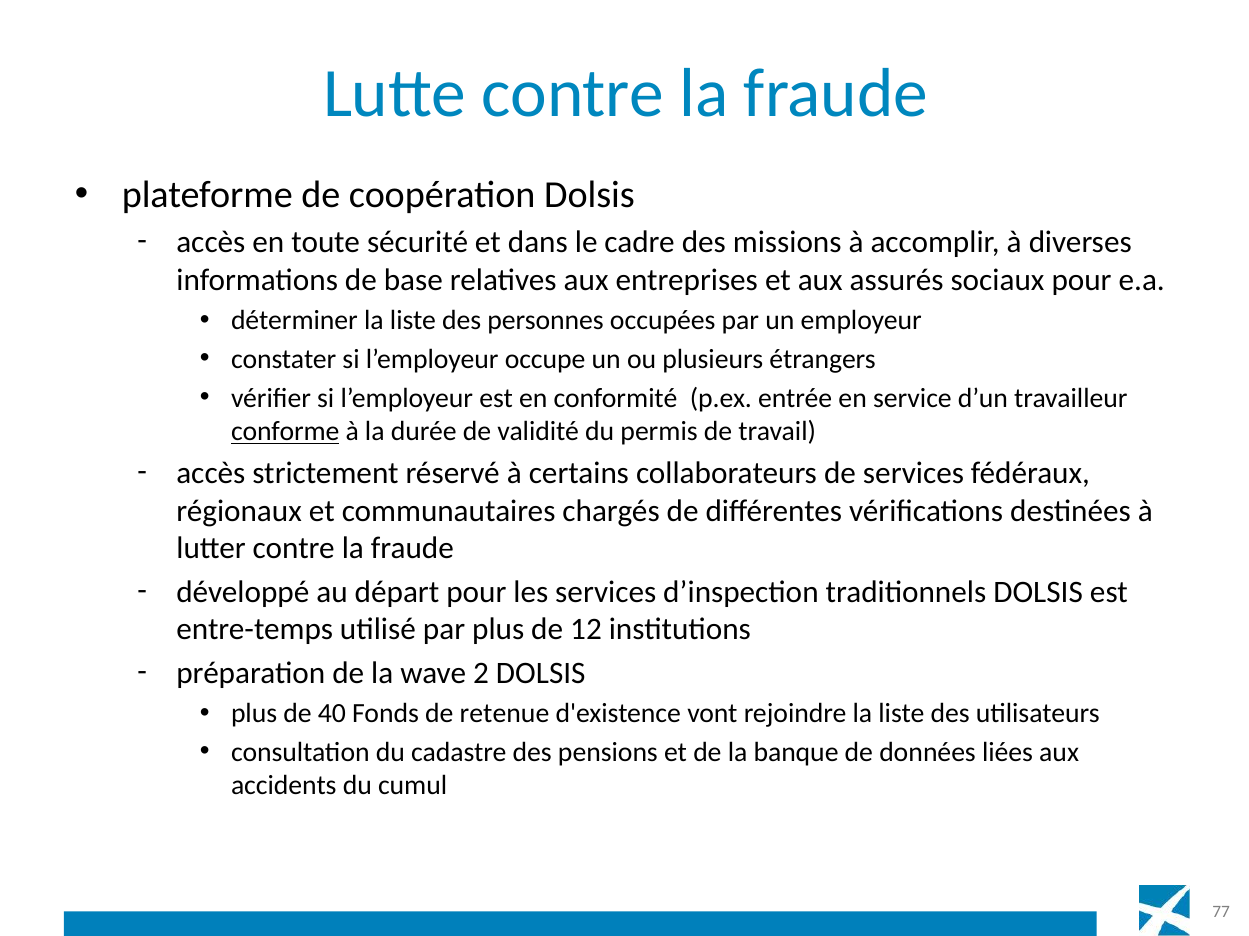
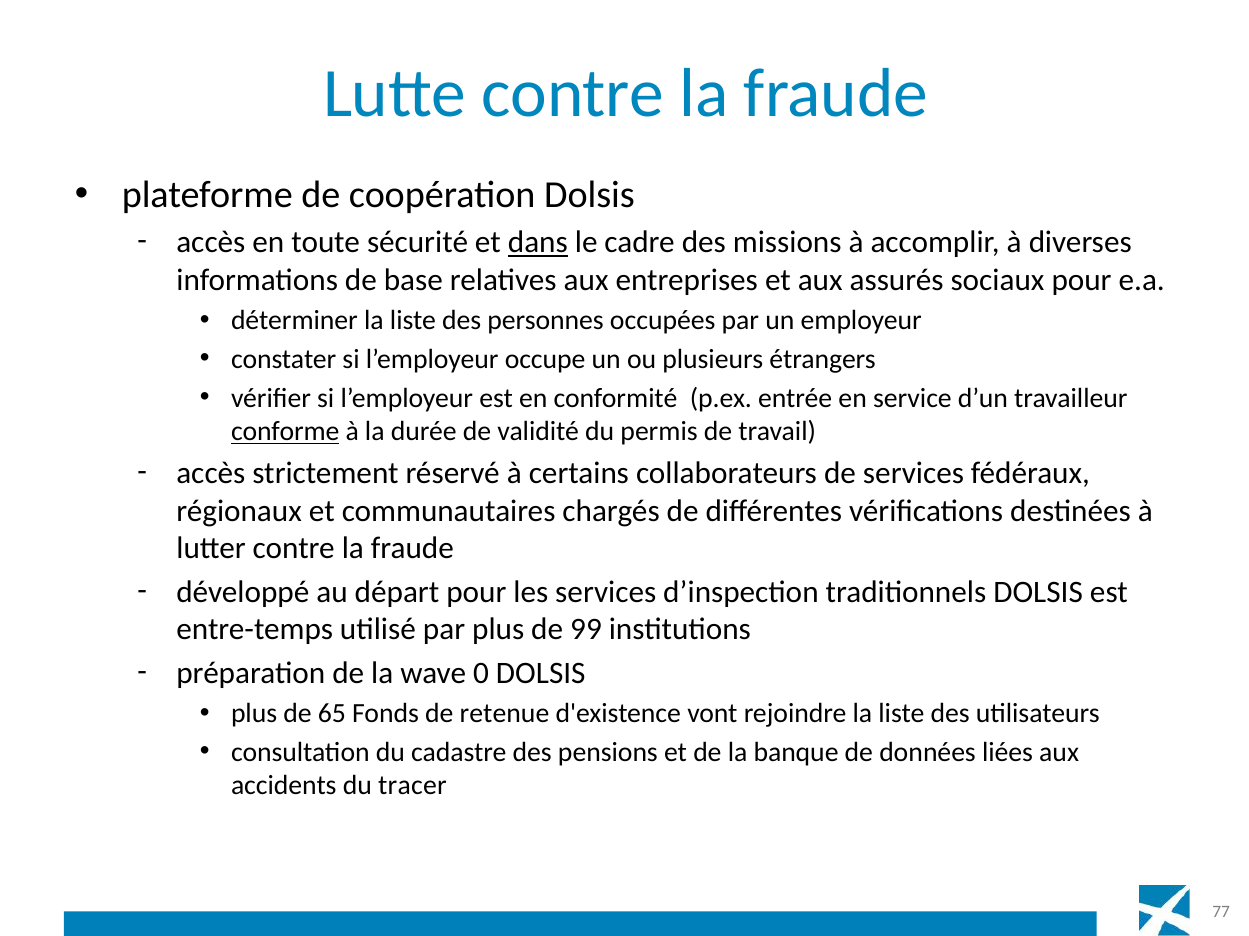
dans underline: none -> present
12: 12 -> 99
2: 2 -> 0
40: 40 -> 65
cumul: cumul -> tracer
